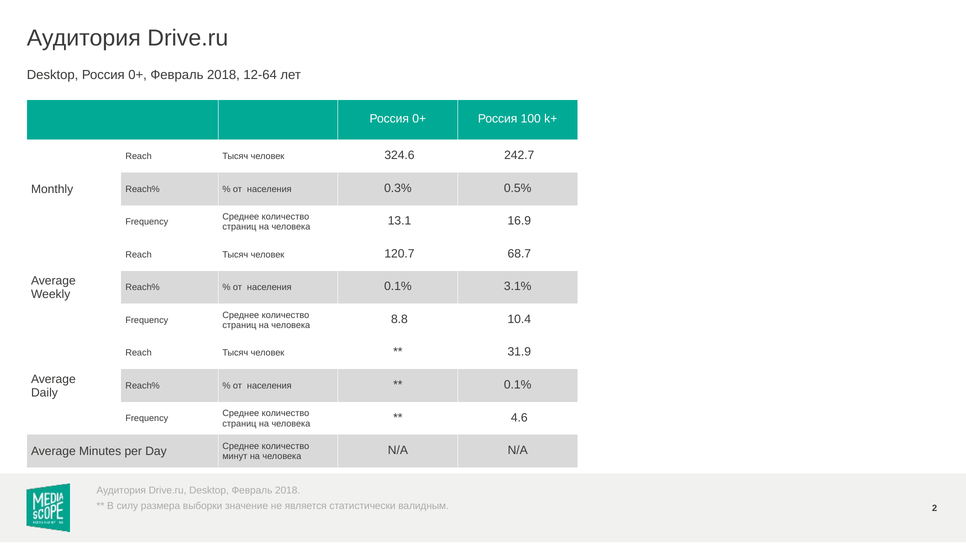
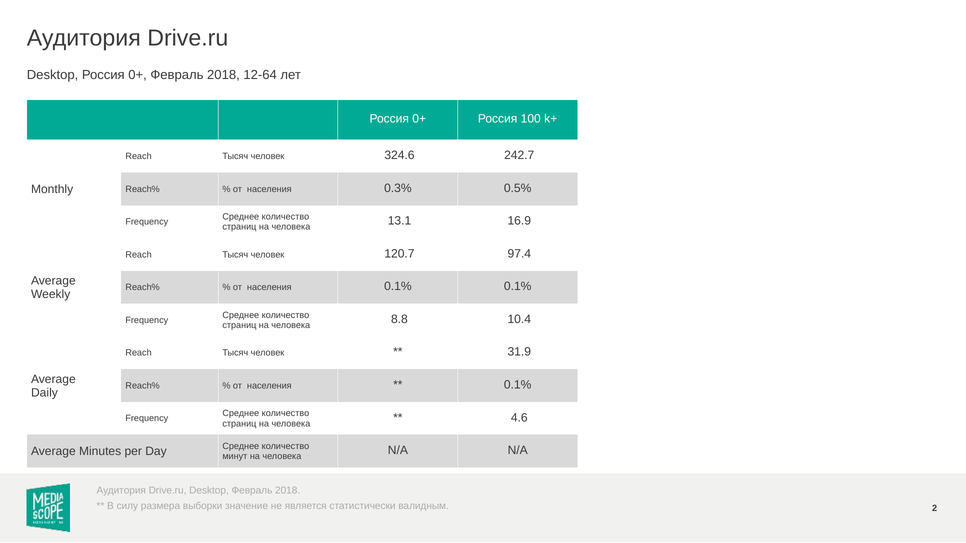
68.7: 68.7 -> 97.4
0.1% 3.1%: 3.1% -> 0.1%
